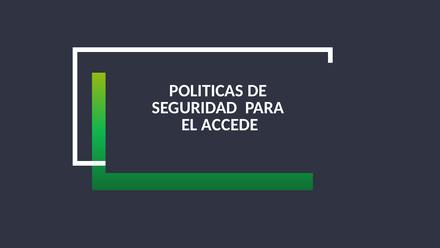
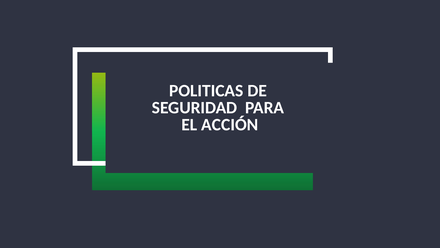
ACCEDE: ACCEDE -> ACCIÓN
